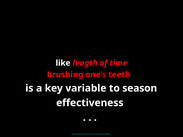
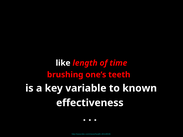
season: season -> known
